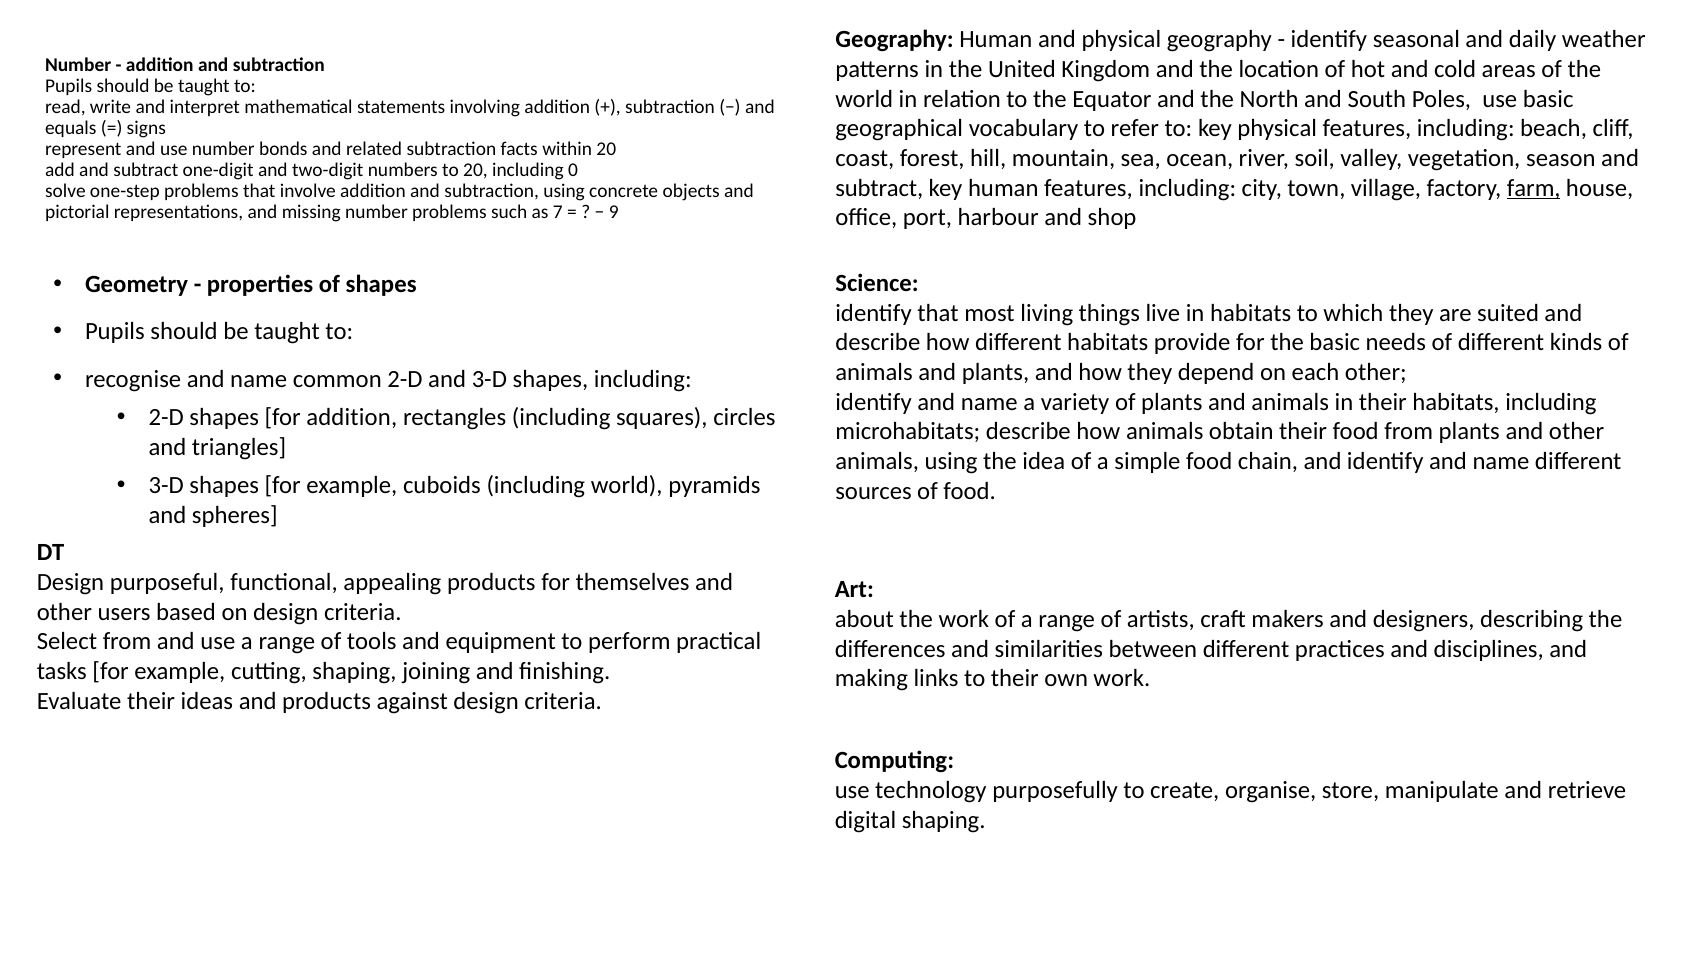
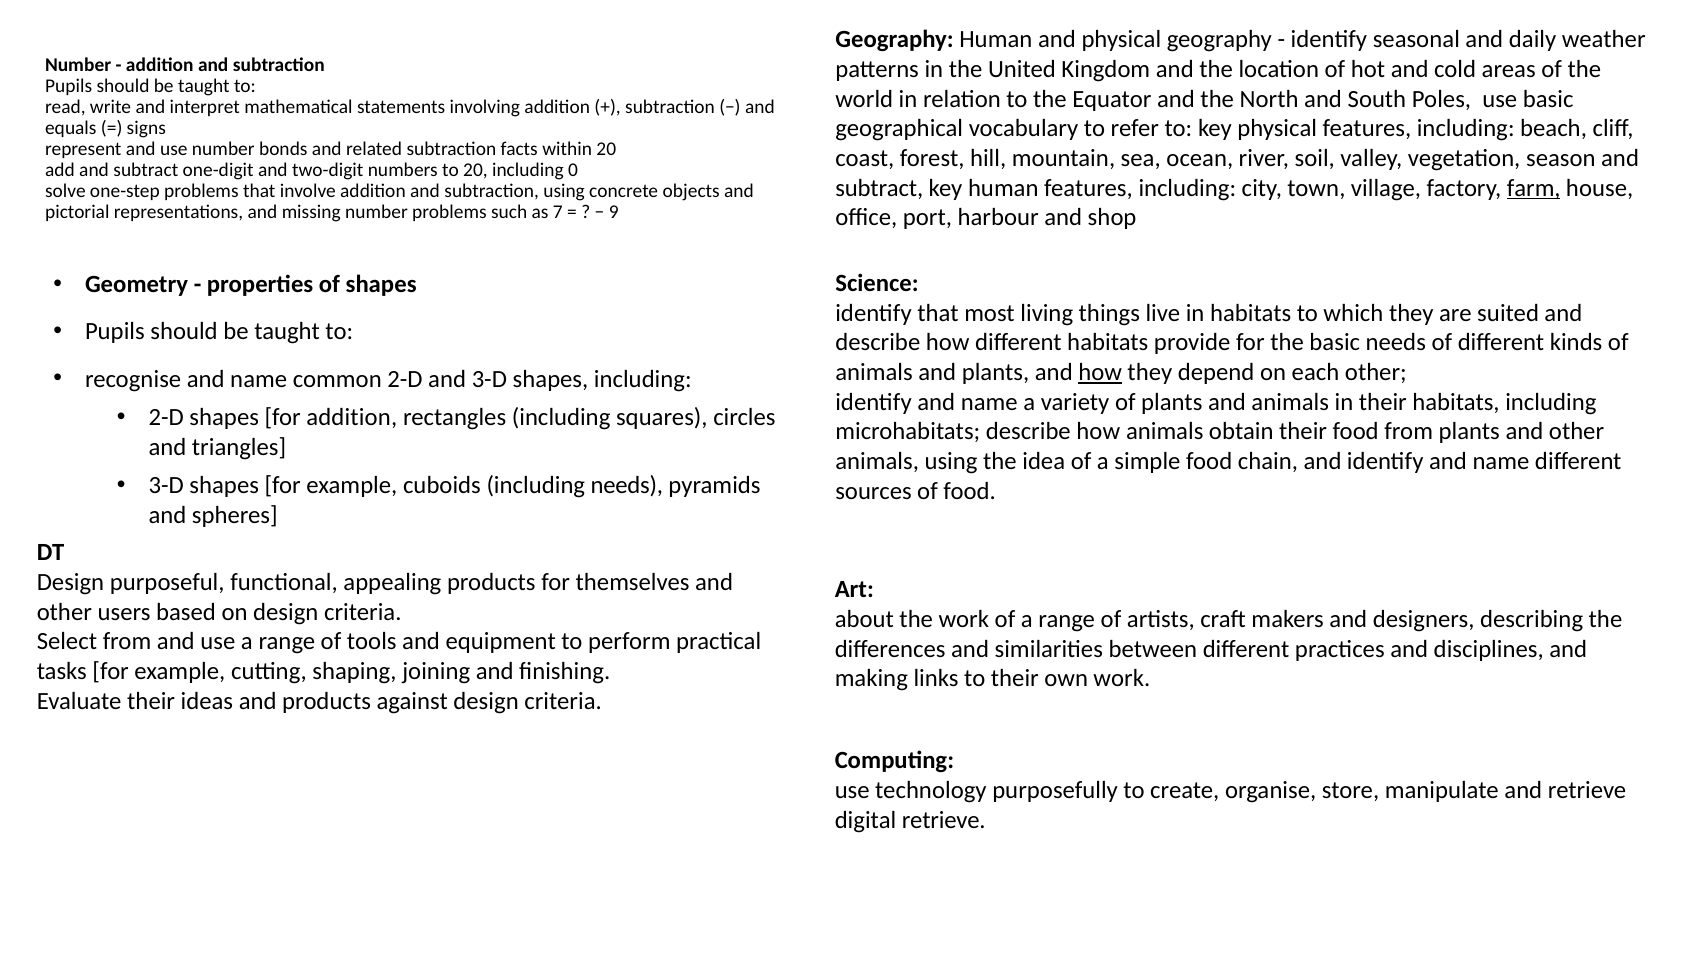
how at (1100, 372) underline: none -> present
including world: world -> needs
digital shaping: shaping -> retrieve
